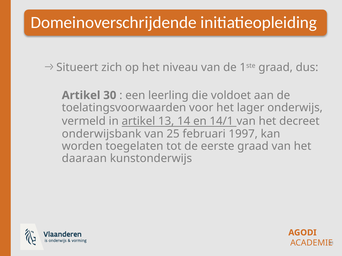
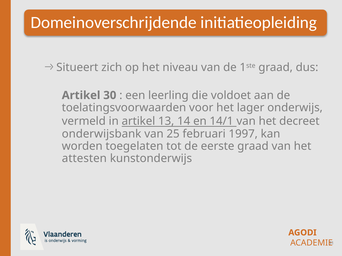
daaraan: daaraan -> attesten
